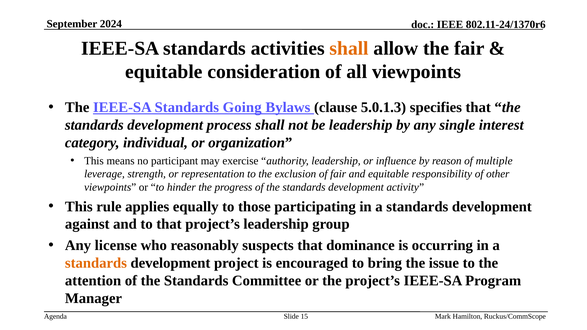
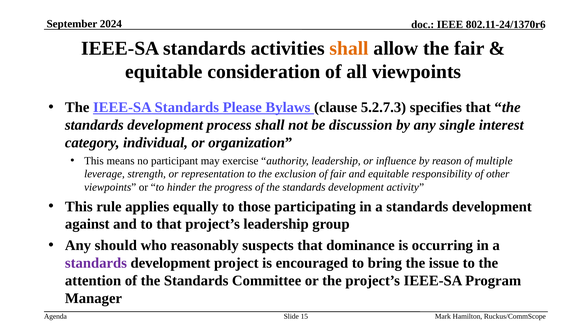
Going: Going -> Please
5.0.1.3: 5.0.1.3 -> 5.2.7.3
be leadership: leadership -> discussion
license: license -> should
standards at (96, 263) colour: orange -> purple
